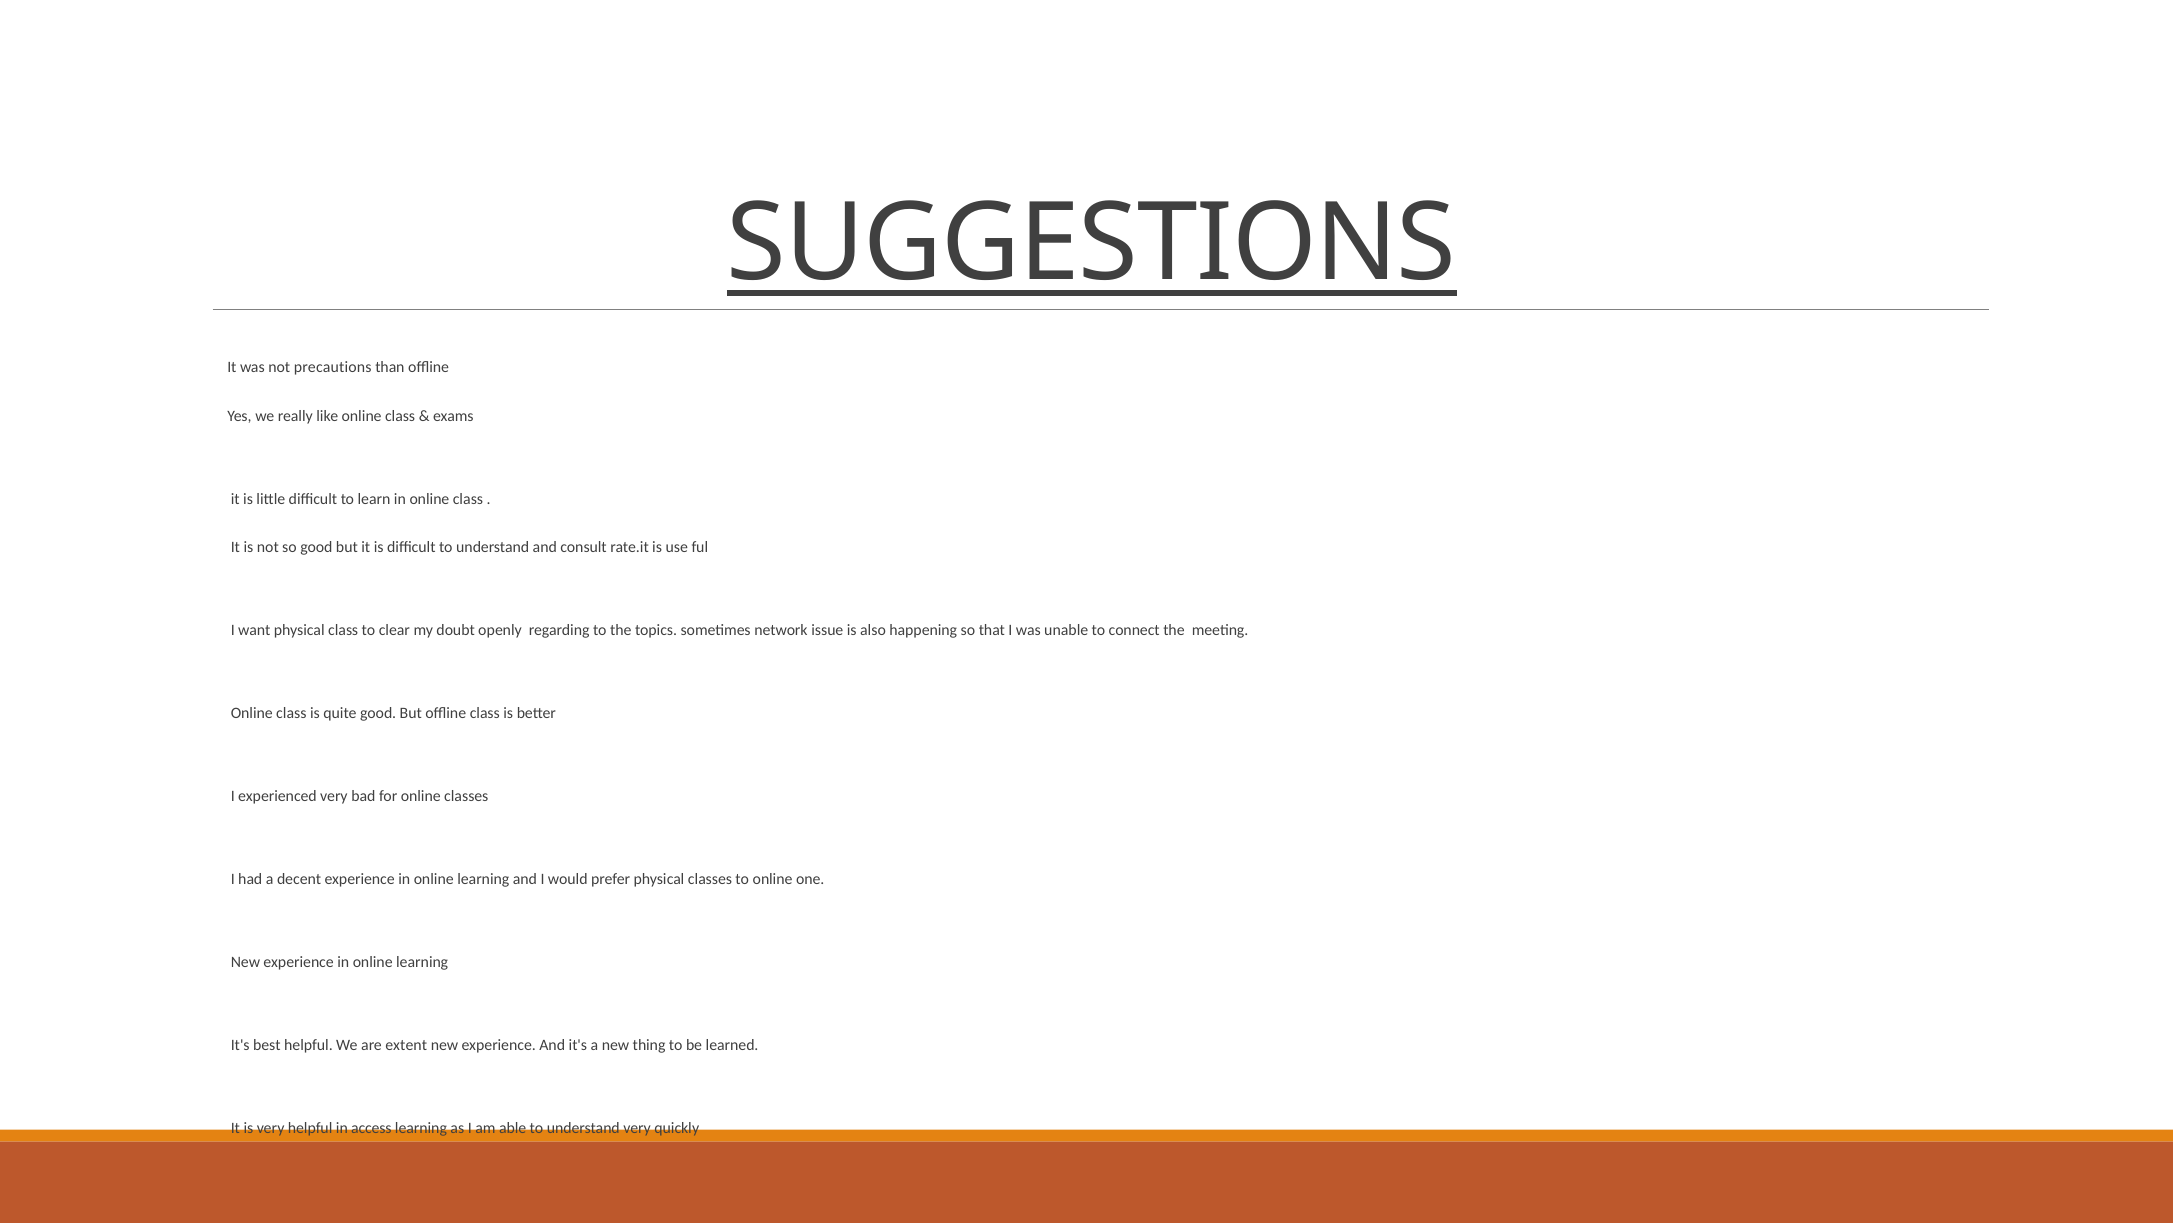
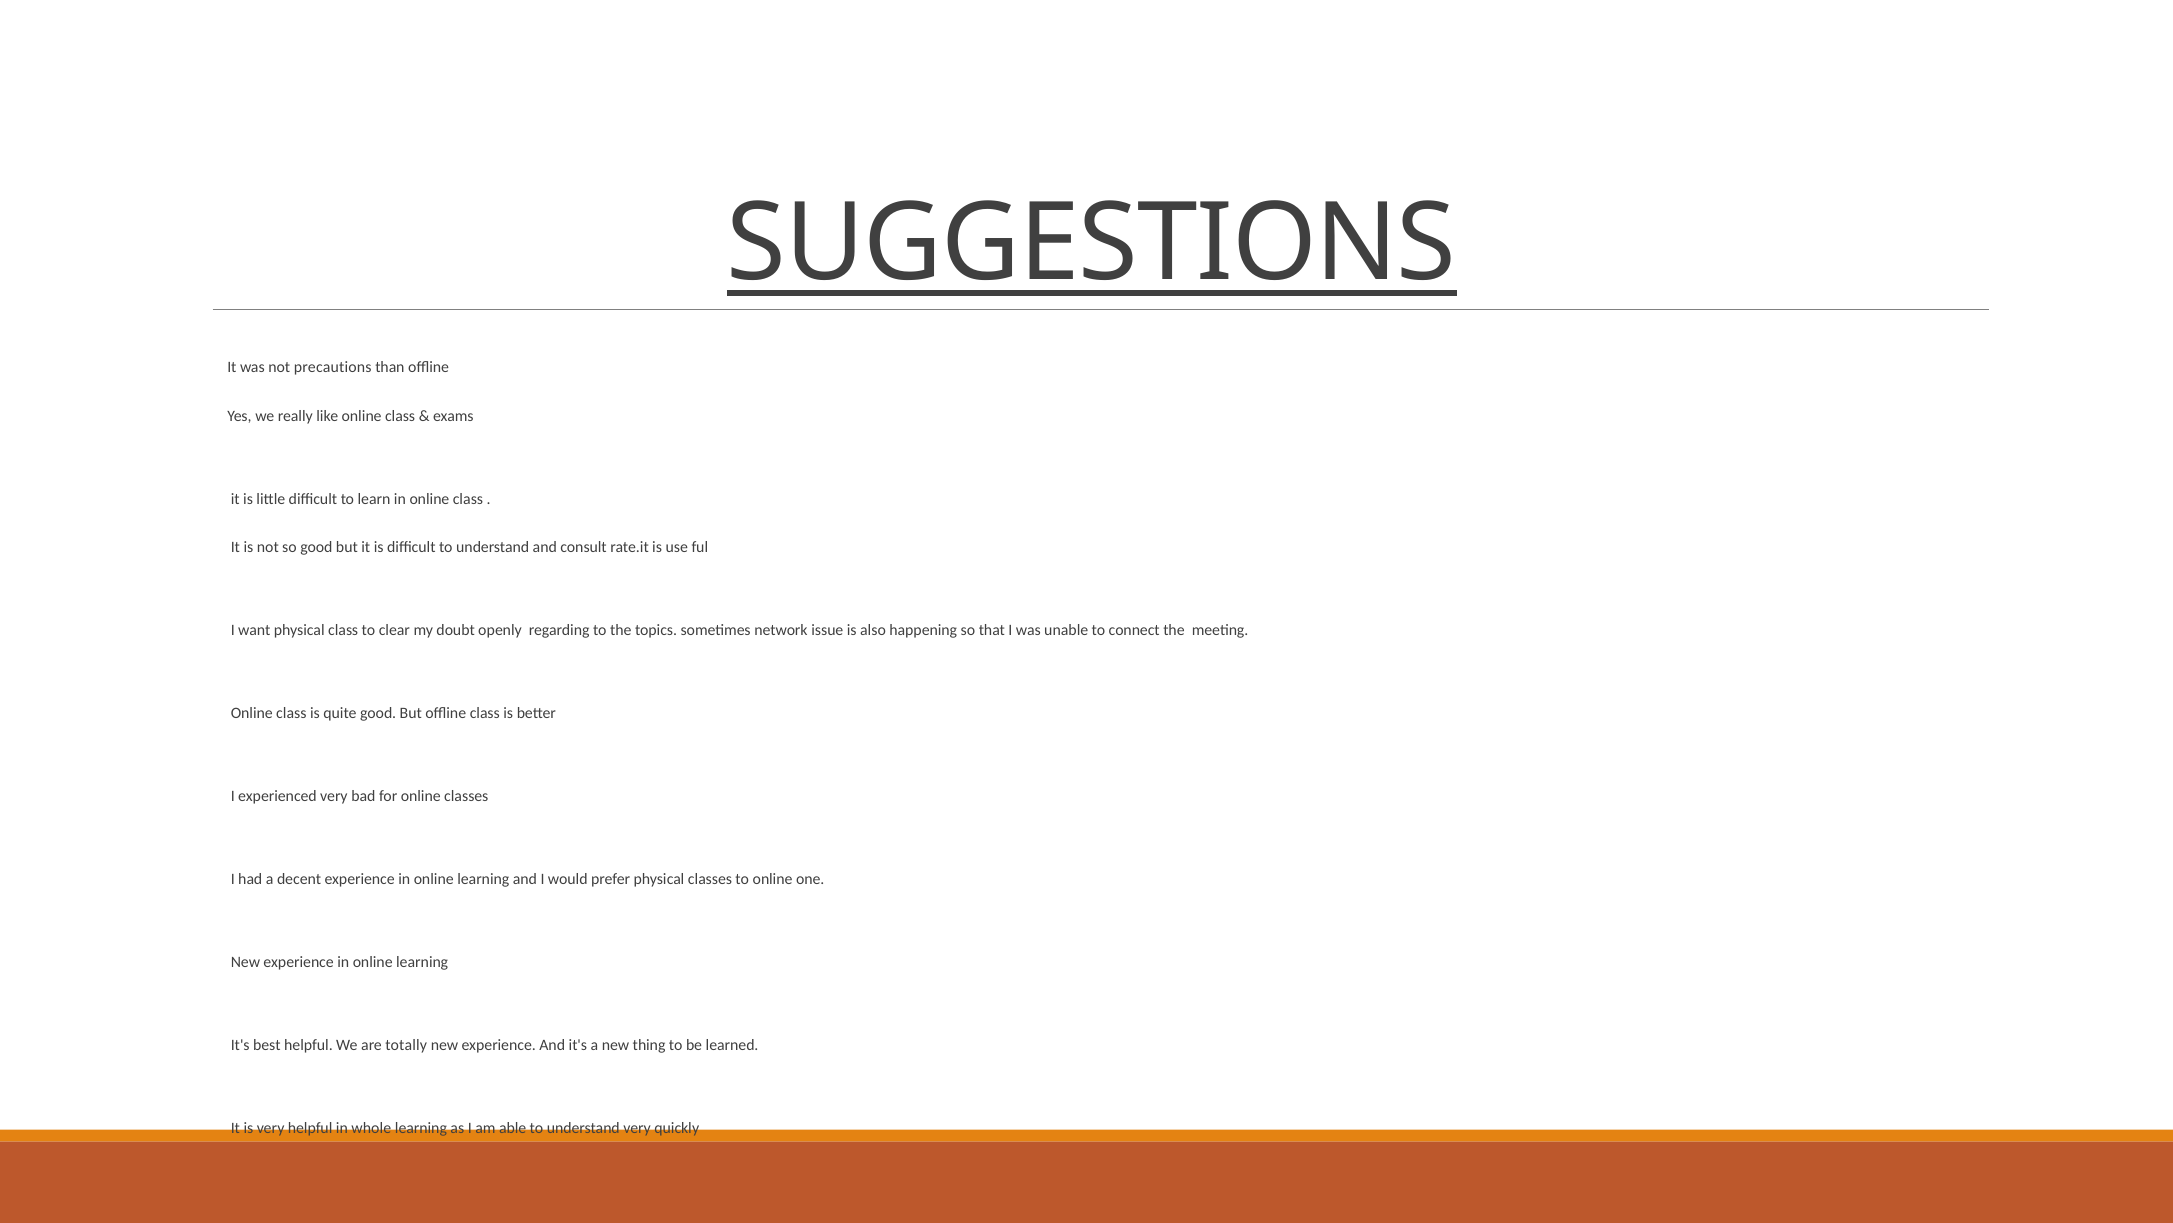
extent: extent -> totally
access: access -> whole
